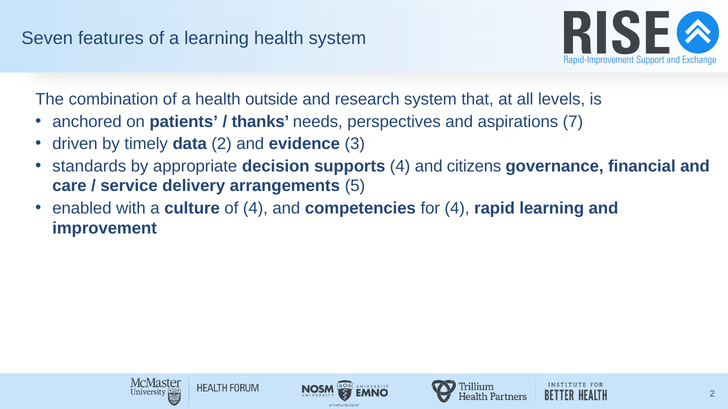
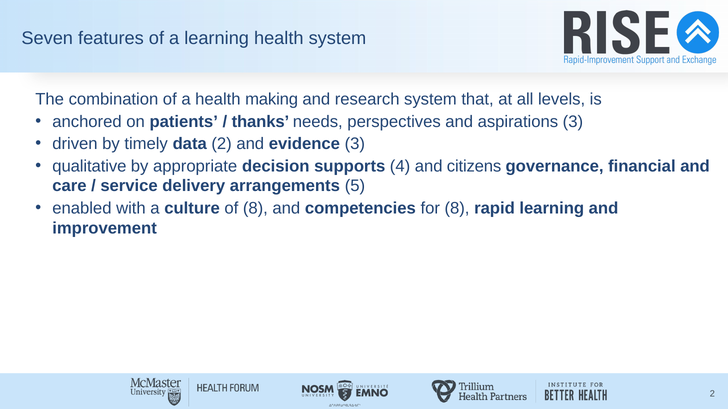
outside: outside -> making
aspirations 7: 7 -> 3
standards: standards -> qualitative
of 4: 4 -> 8
for 4: 4 -> 8
